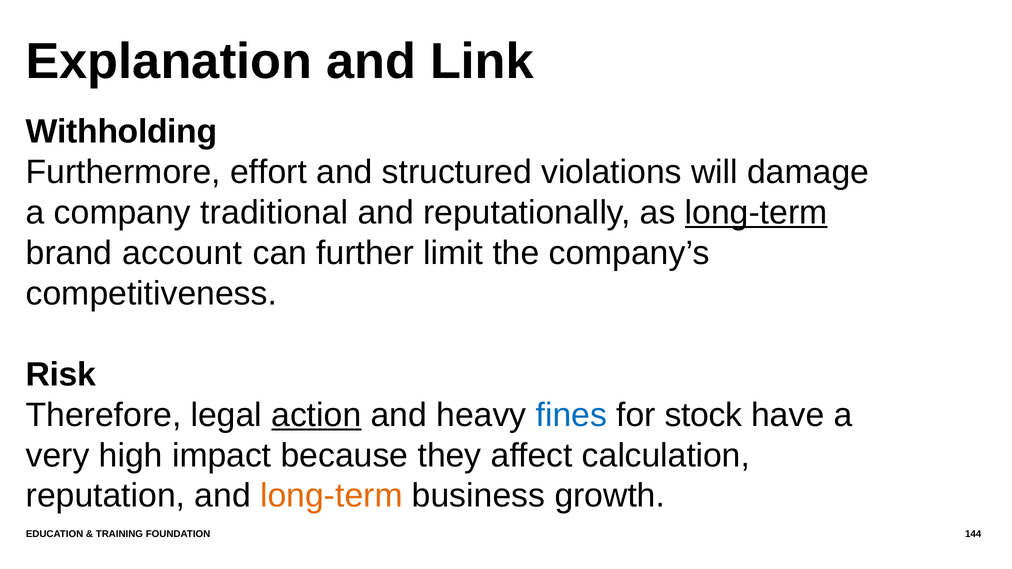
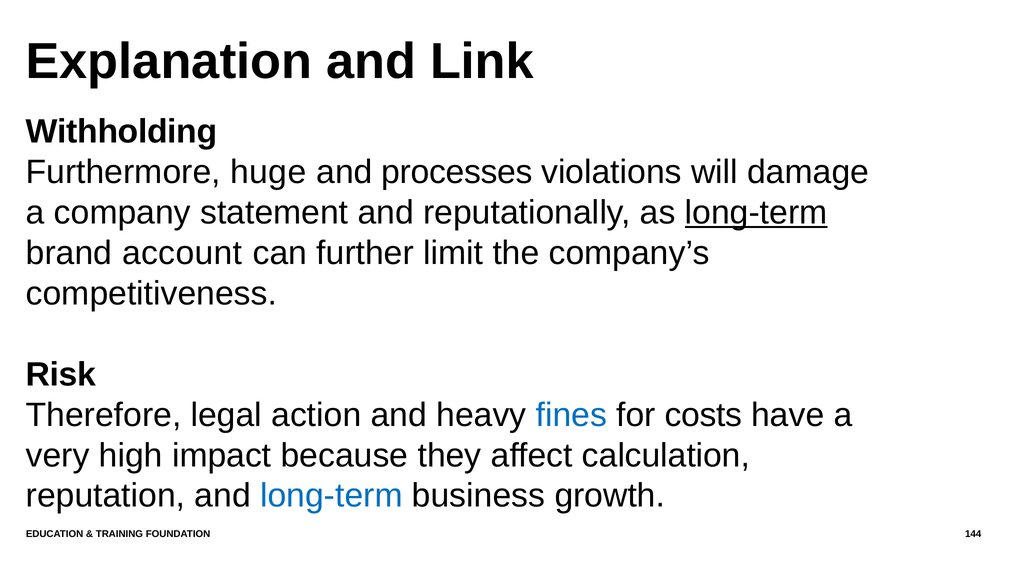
effort: effort -> huge
structured: structured -> processes
traditional: traditional -> statement
action underline: present -> none
stock: stock -> costs
long‑term at (331, 496) colour: orange -> blue
